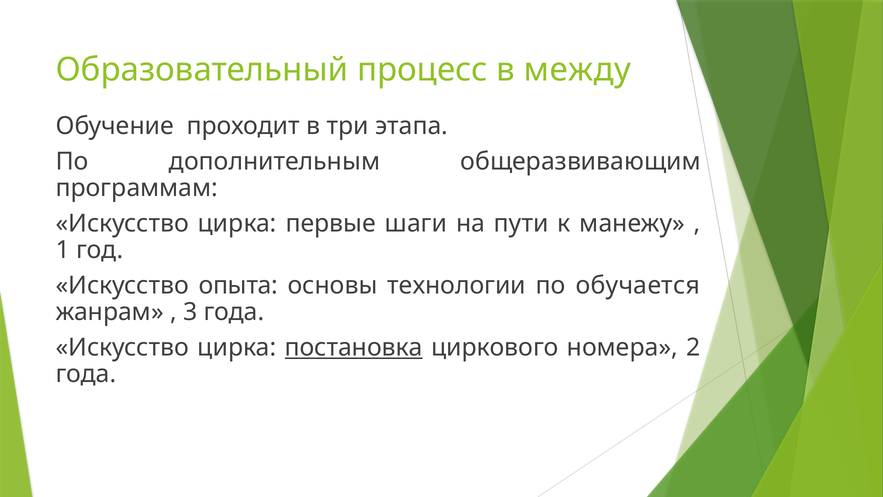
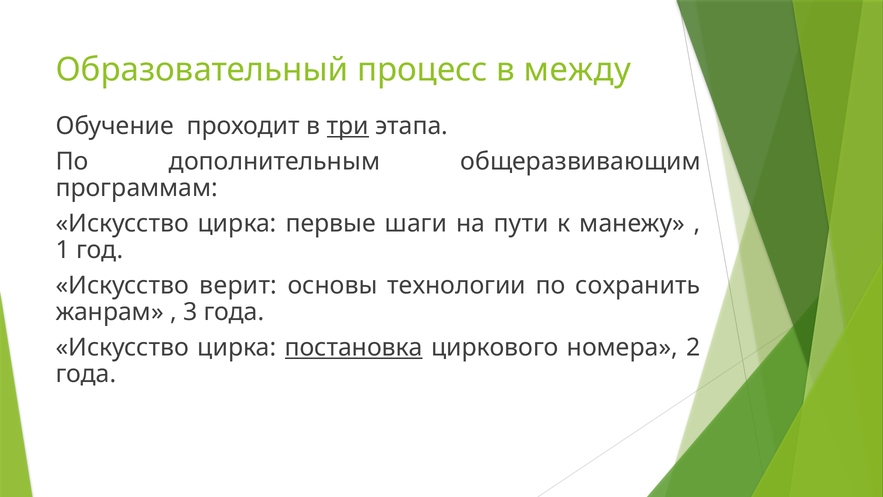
три underline: none -> present
опыта: опыта -> верит
обучается: обучается -> сохранить
